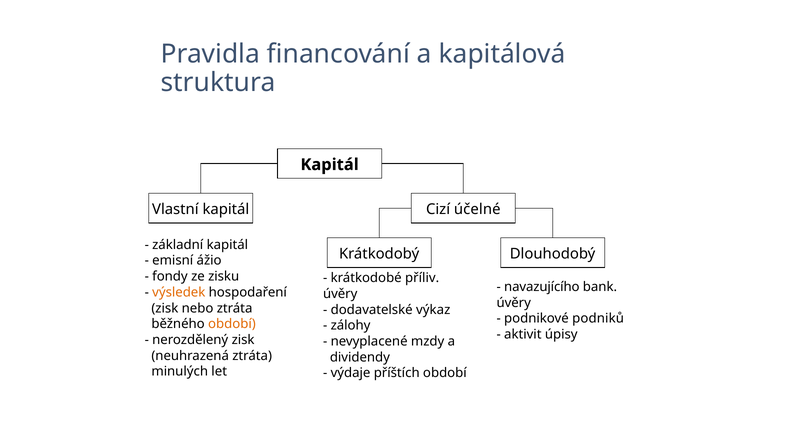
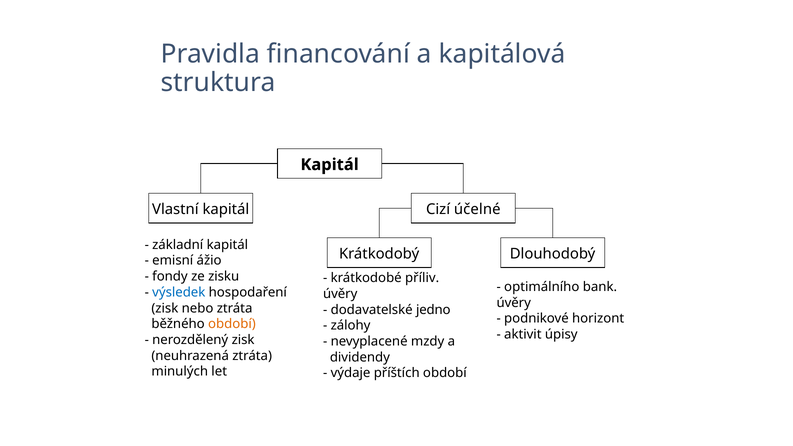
navazujícího: navazujícího -> optimálního
výsledek colour: orange -> blue
výkaz: výkaz -> jedno
podniků: podniků -> horizont
